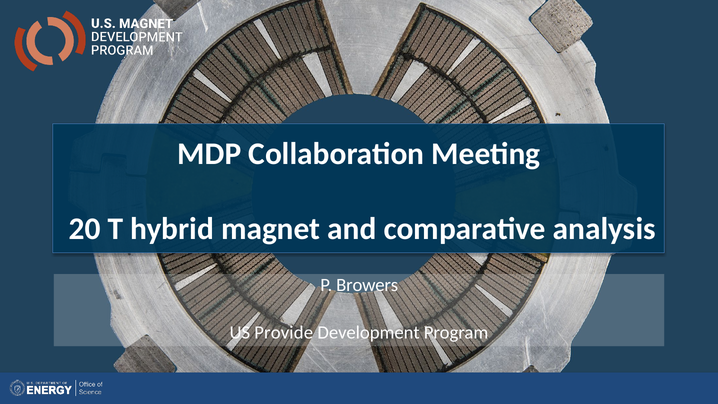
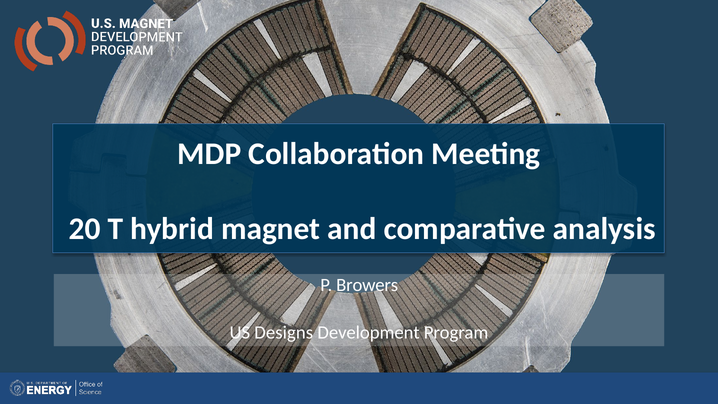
Provide: Provide -> Designs
